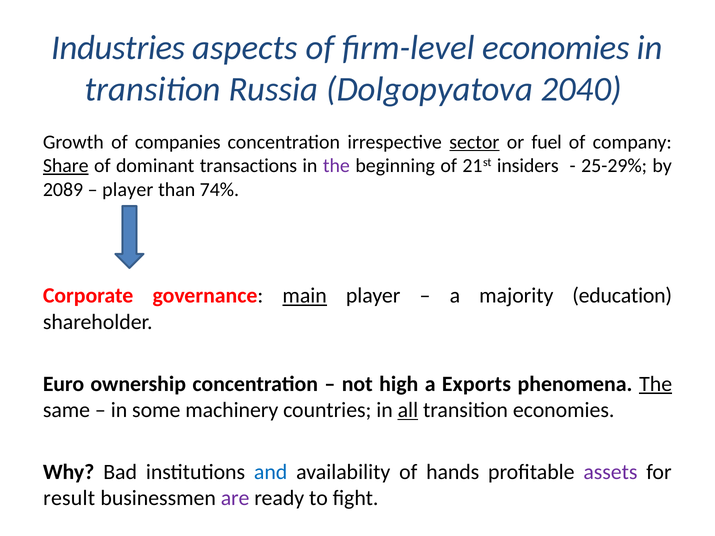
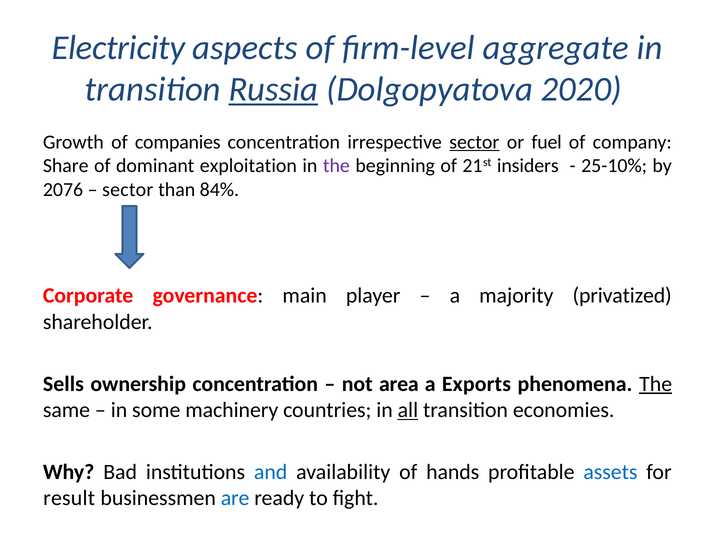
Industries: Industries -> Electricity
firm-level economies: economies -> aggregate
Russia underline: none -> present
2040: 2040 -> 2020
Share underline: present -> none
transactions: transactions -> exploitation
25-29%: 25-29% -> 25-10%
2089: 2089 -> 2076
player at (128, 190): player -> sector
74%: 74% -> 84%
main underline: present -> none
education: education -> privatized
Euro: Euro -> Sells
high: high -> area
assets colour: purple -> blue
are colour: purple -> blue
